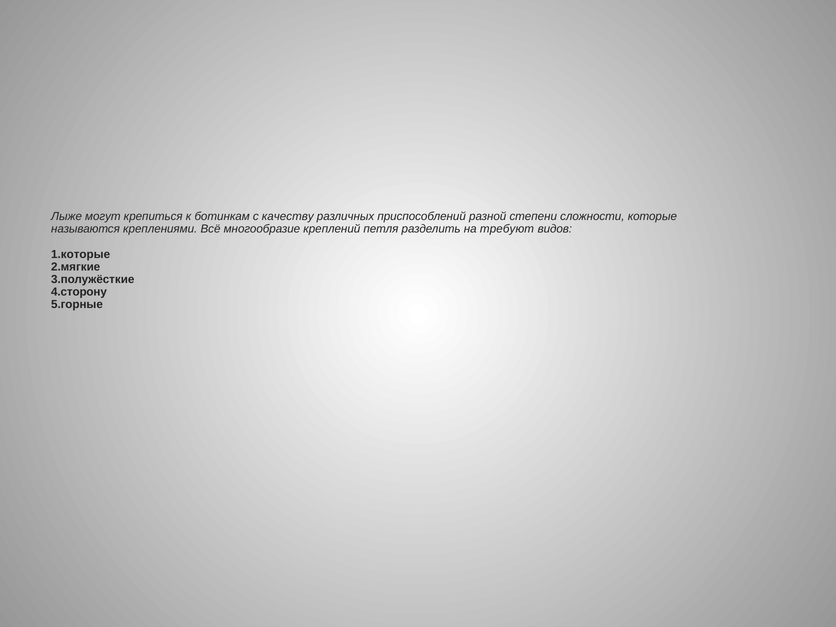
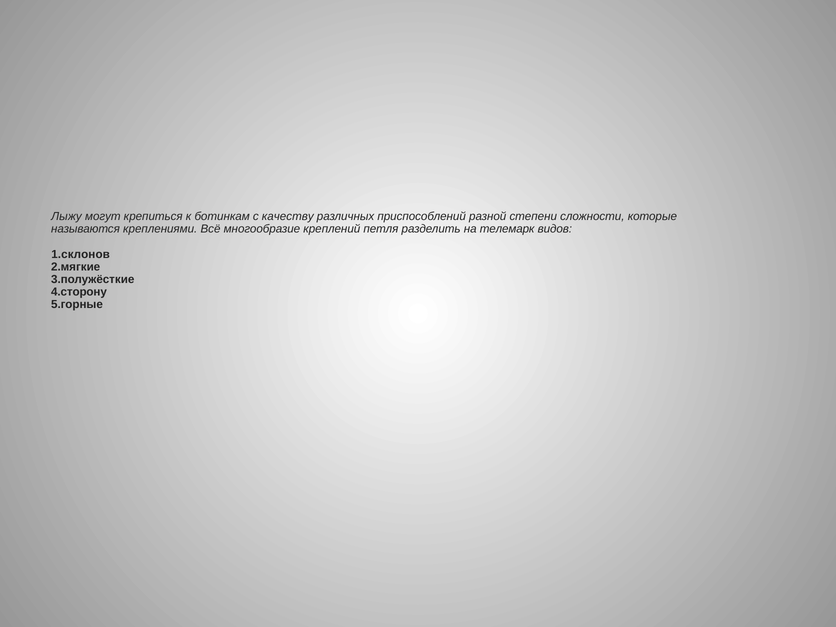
Лыже: Лыже -> Лыжу
требуют: требуют -> телемарк
1.которые: 1.которые -> 1.склонов
